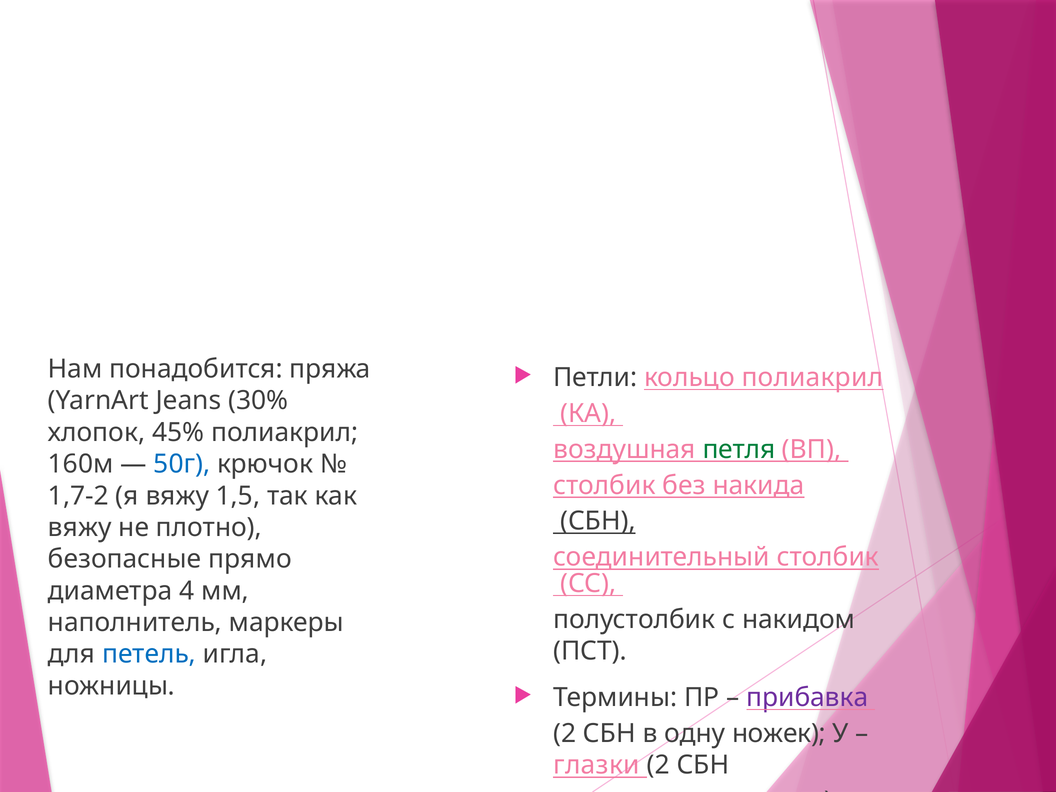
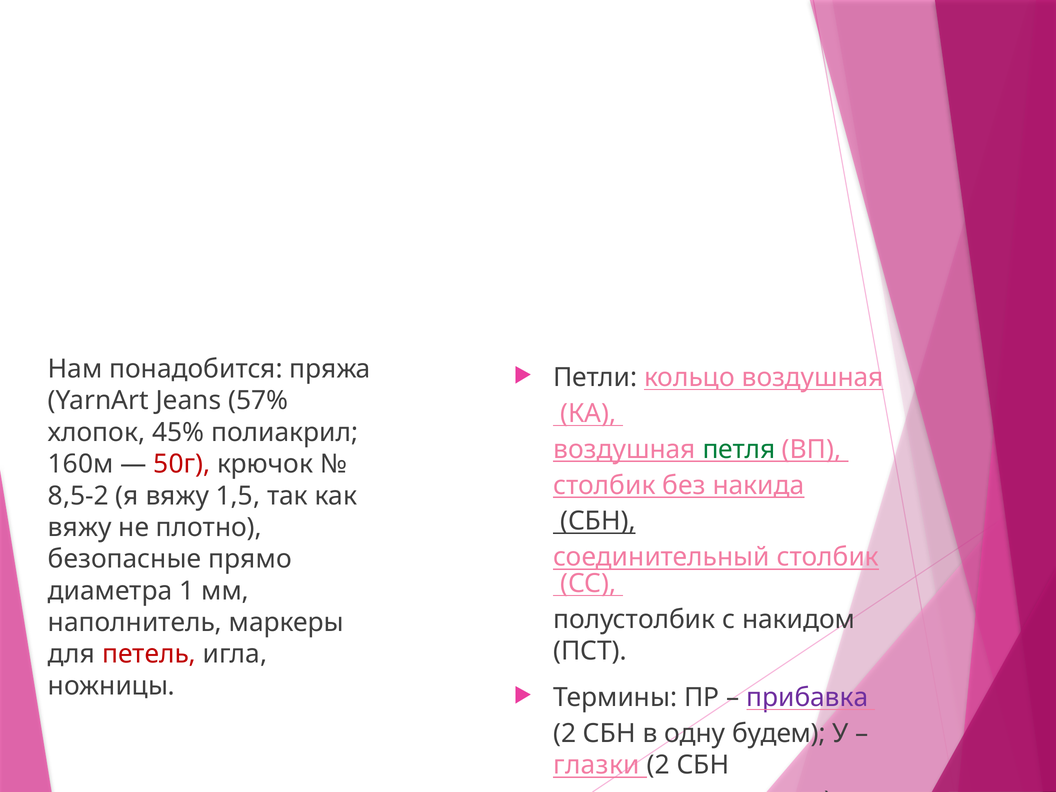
кольцо полиакрил: полиакрил -> воздушная
30%: 30% -> 57%
50г colour: blue -> red
1,7-2: 1,7-2 -> 8,5-2
4: 4 -> 1
петель colour: blue -> red
ножек: ножек -> будем
